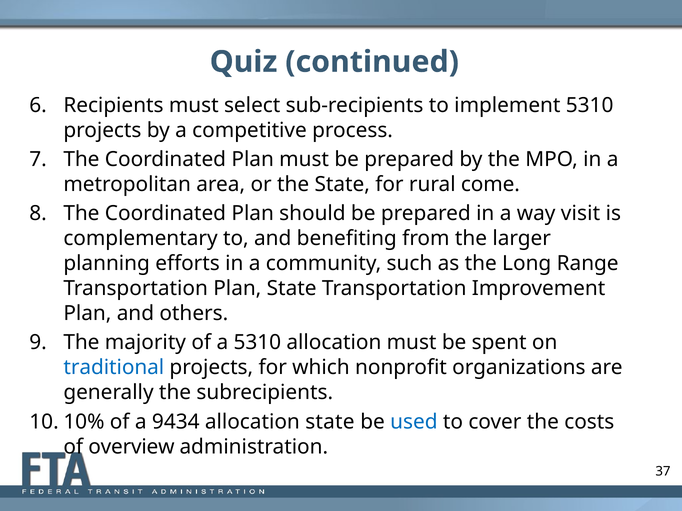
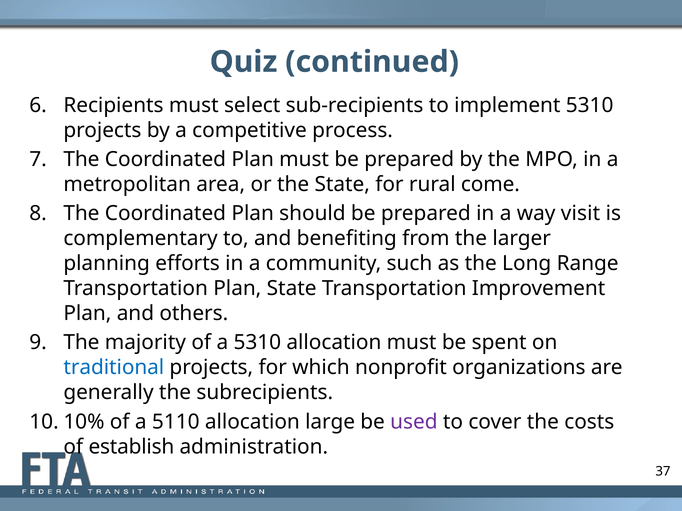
9434: 9434 -> 5110
allocation state: state -> large
used colour: blue -> purple
overview: overview -> establish
